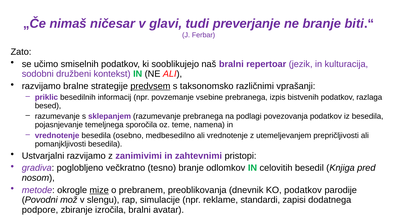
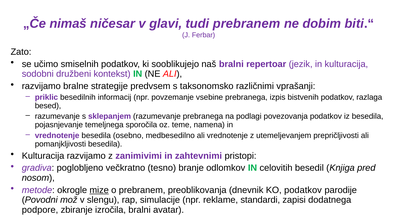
tudi preverjanje: preverjanje -> prebranem
ne branje: branje -> dobim
predvsem underline: present -> none
Ustvarjalni at (43, 156): Ustvarjalni -> Kulturacija
